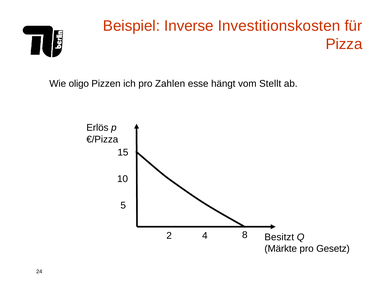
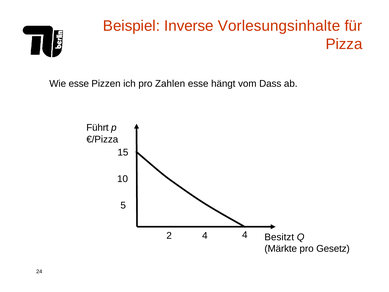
Investitionskosten: Investitionskosten -> Vorlesungsinhalte
Wie oligo: oligo -> esse
Stellt: Stellt -> Dass
Erlös: Erlös -> Führt
4 8: 8 -> 4
